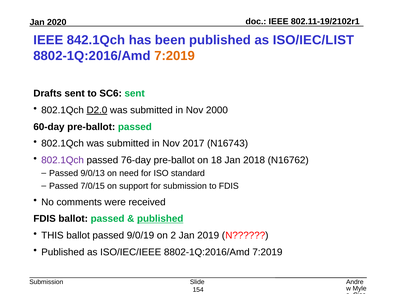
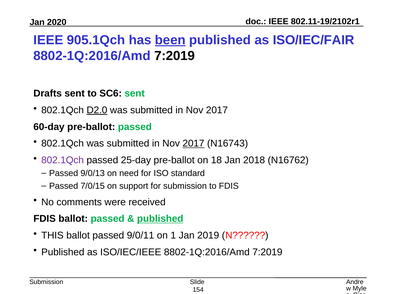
842.1Qch: 842.1Qch -> 905.1Qch
been underline: none -> present
ISO/IEC/LIST: ISO/IEC/LIST -> ISO/IEC/FAIR
7:2019 at (175, 56) colour: orange -> black
2000 at (217, 110): 2000 -> 2017
2017 at (193, 144) underline: none -> present
76-day: 76-day -> 25-day
9/0/19: 9/0/19 -> 9/0/11
2: 2 -> 1
